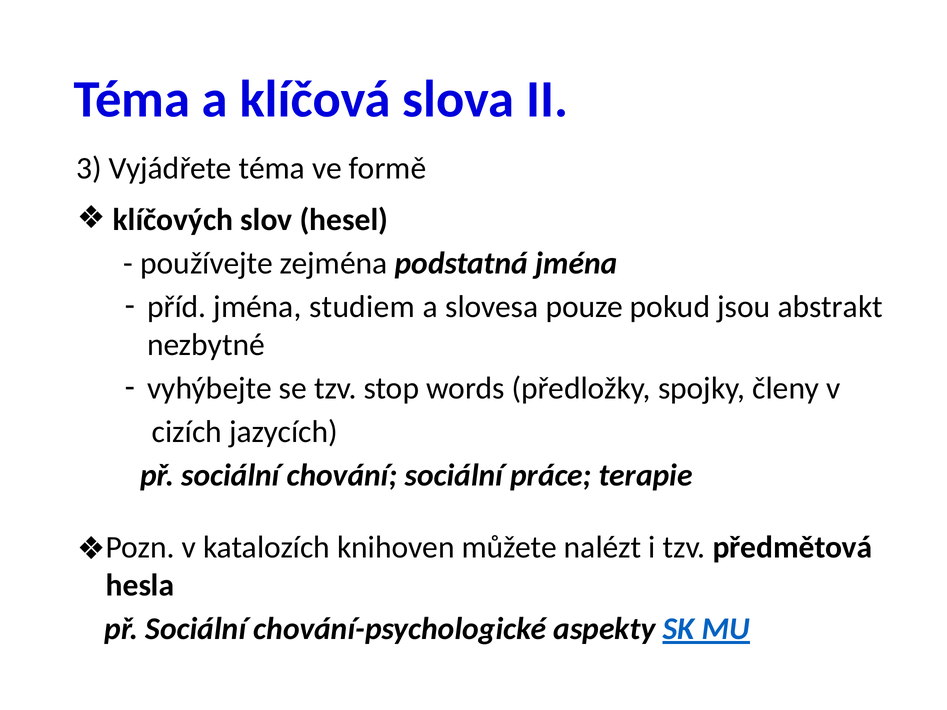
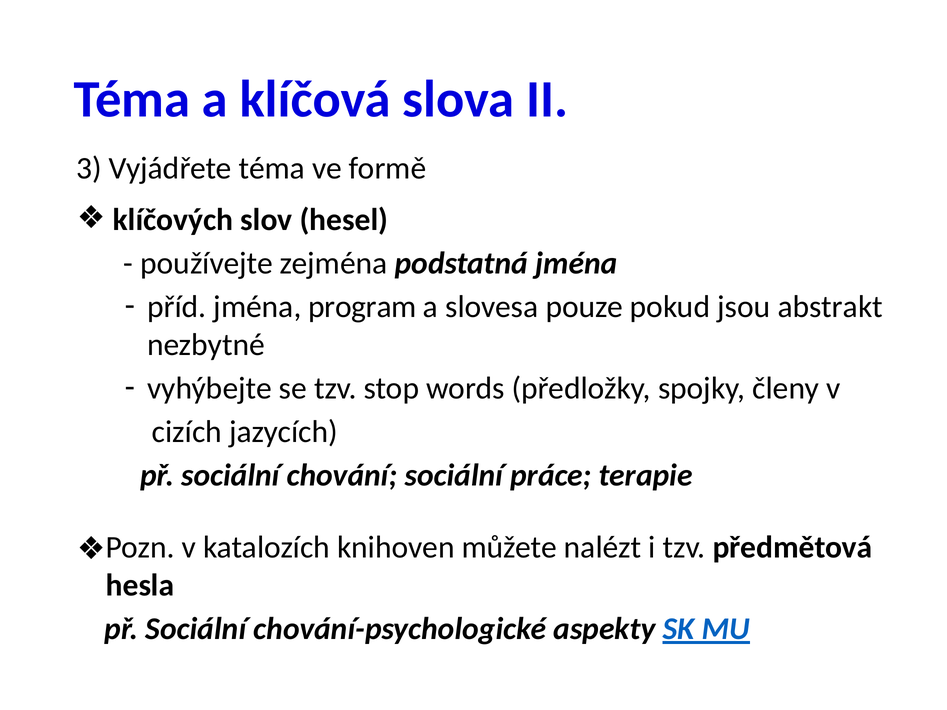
studiem: studiem -> program
